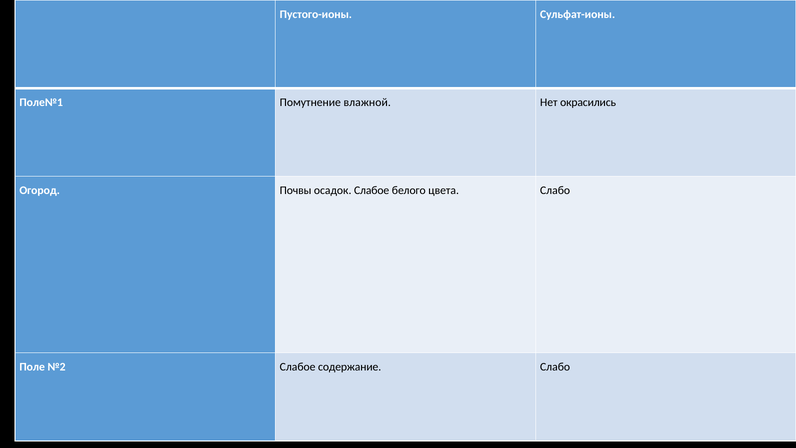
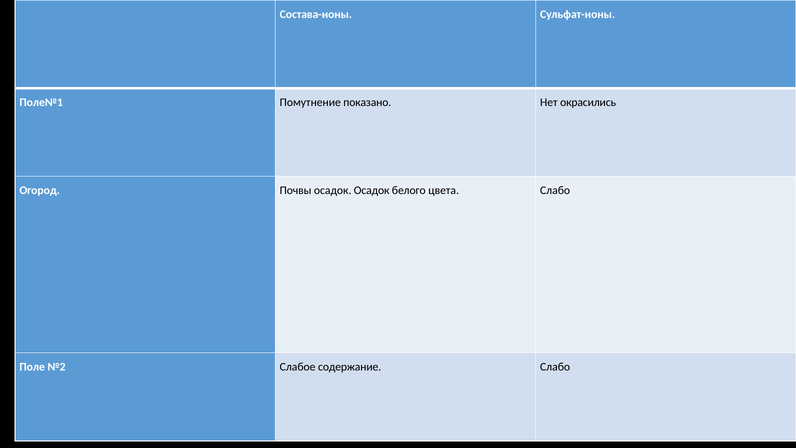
Пустого-ионы: Пустого-ионы -> Состава-ионы
влажной: влажной -> показано
осадок Слабое: Слабое -> Осадок
